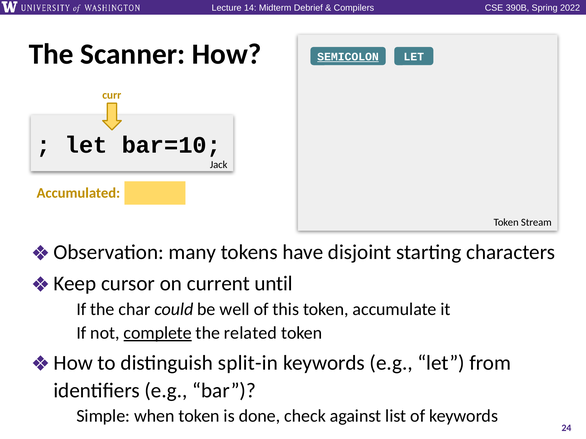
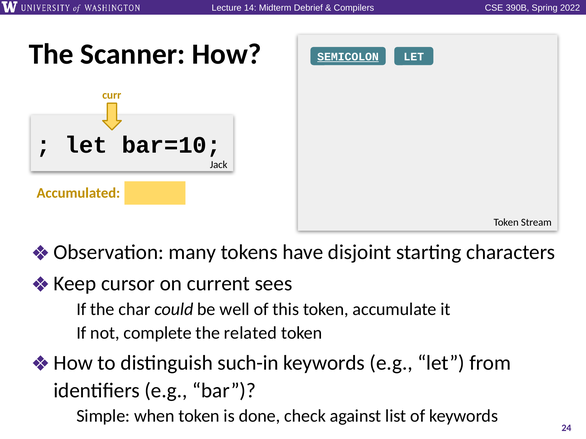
until: until -> sees
complete underline: present -> none
split-in: split-in -> such-in
